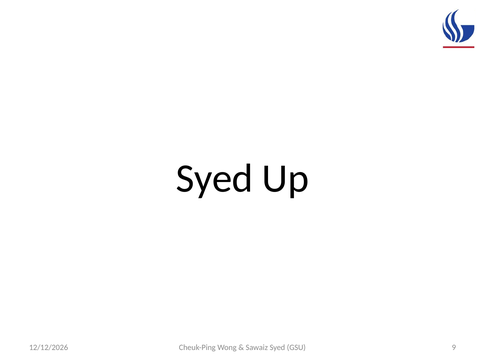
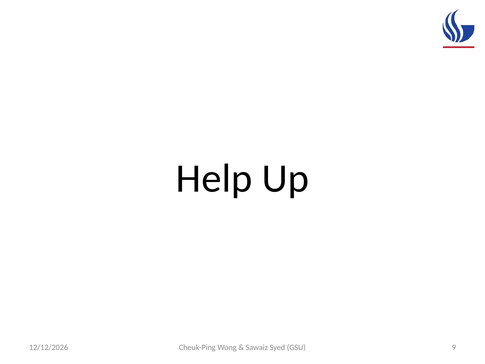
Syed at (214, 178): Syed -> Help
